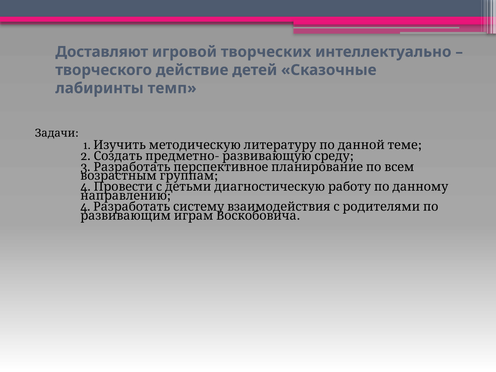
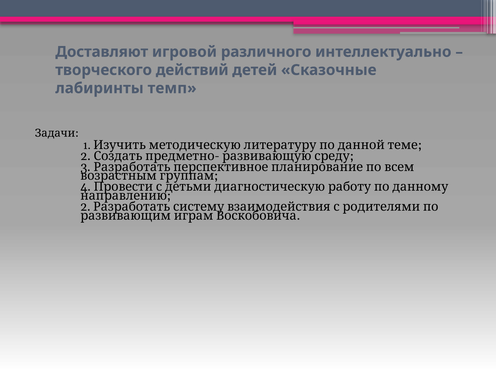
творческих: творческих -> различного
действие: действие -> действий
4 at (85, 207): 4 -> 2
